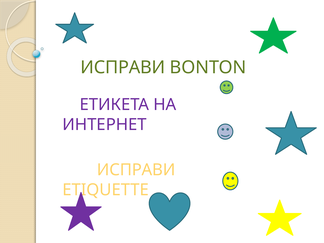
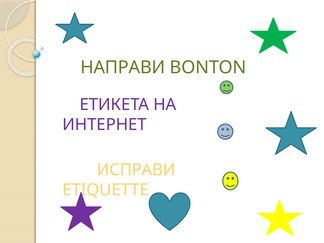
ИСПРАВИ at (123, 67): ИСПРАВИ -> НАПРАВИ
